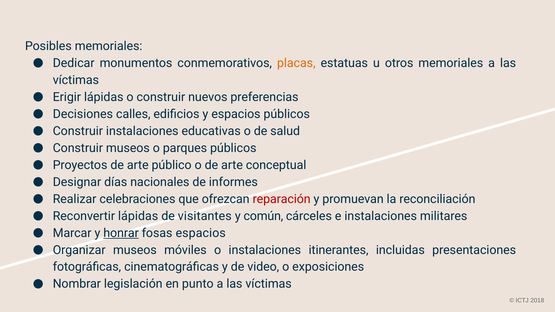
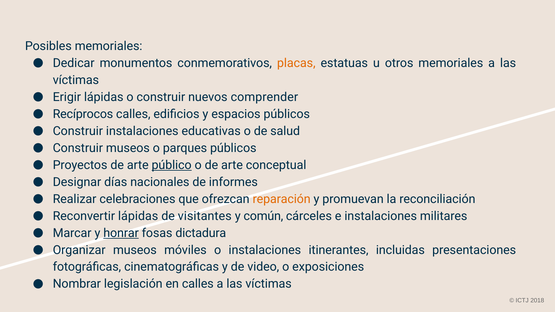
preferencias: preferencias -> comprender
Decisiones: Decisiones -> Recíprocos
público underline: none -> present
reparación colour: red -> orange
fosas espacios: espacios -> dictadura
en punto: punto -> calles
